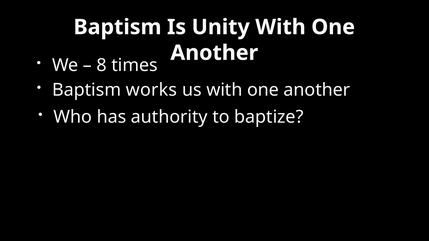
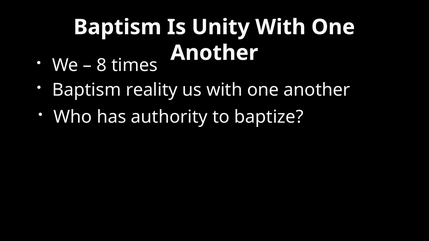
works: works -> reality
